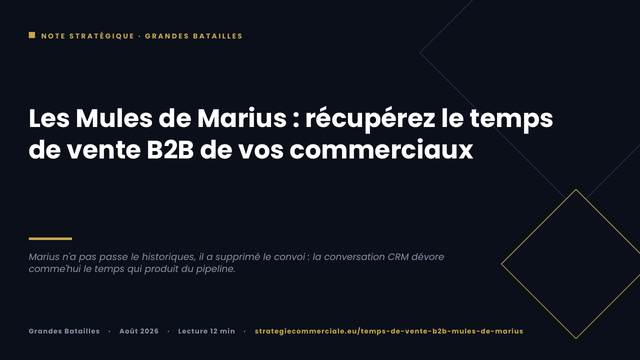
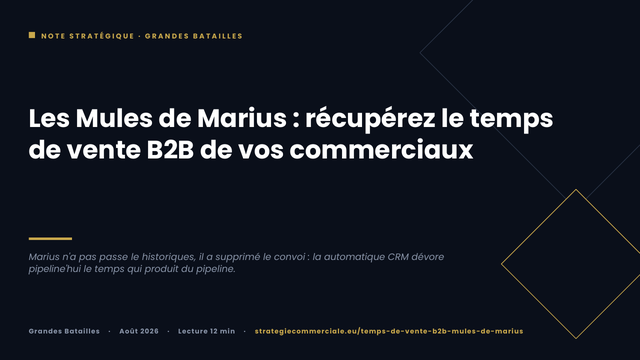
conversation: conversation -> automatique
comme'hui: comme'hui -> pipeline'hui
